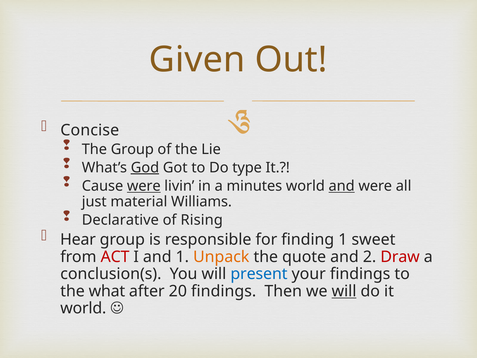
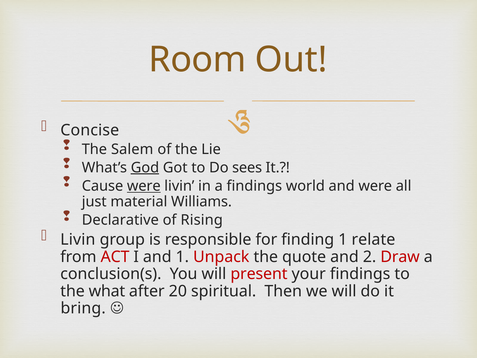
Given: Given -> Room
The Group: Group -> Salem
type: type -> sees
a minutes: minutes -> findings
and at (342, 186) underline: present -> none
Hear at (78, 239): Hear -> Livin
sweet: sweet -> relate
Unpack colour: orange -> red
present colour: blue -> red
20 findings: findings -> spiritual
will at (344, 291) underline: present -> none
world at (83, 308): world -> bring
